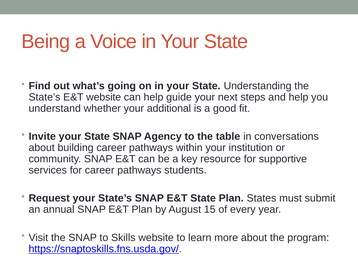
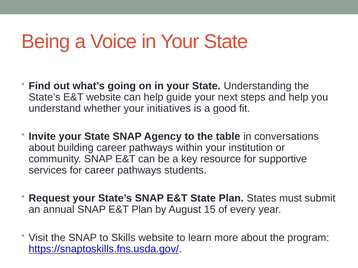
additional: additional -> initiatives
